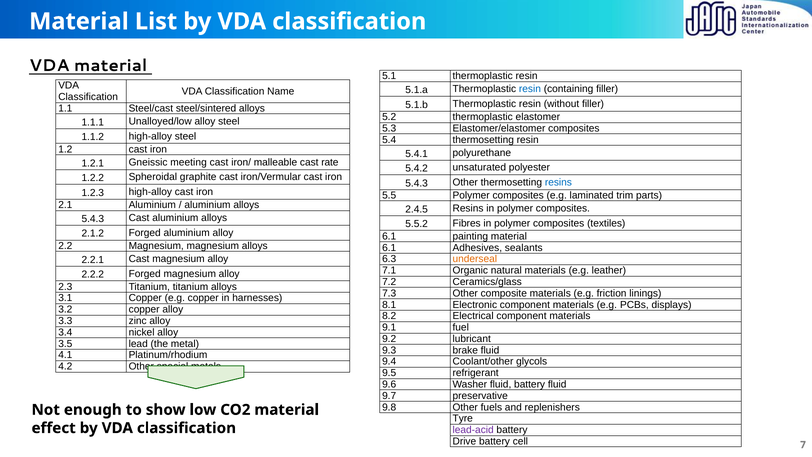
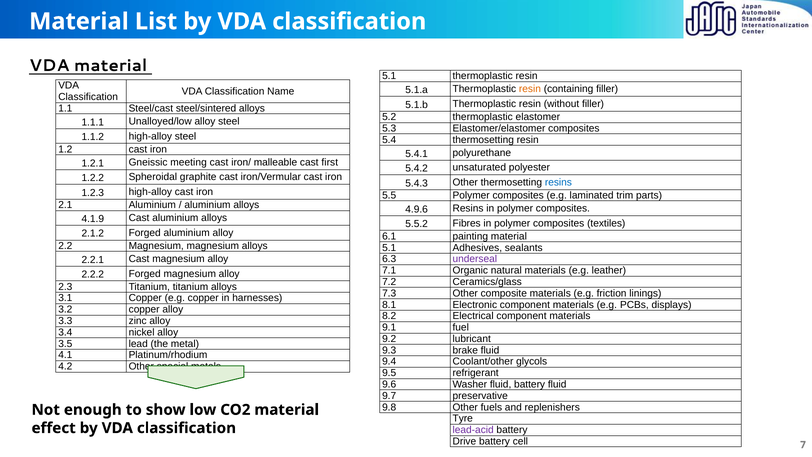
resin at (530, 89) colour: blue -> orange
rate: rate -> first
2.4.5: 2.4.5 -> 4.9.6
5.4.3 at (93, 219): 5.4.3 -> 4.1.9
6.1 at (389, 248): 6.1 -> 5.1
underseal colour: orange -> purple
